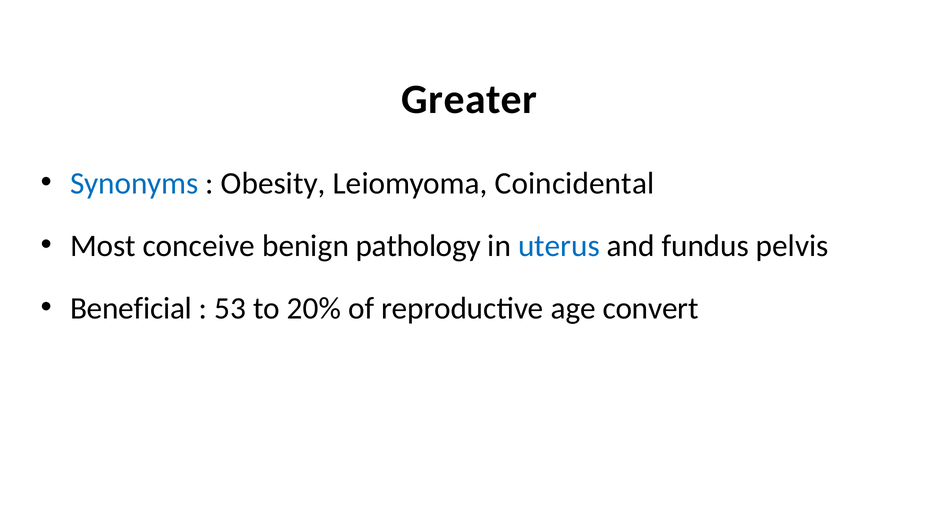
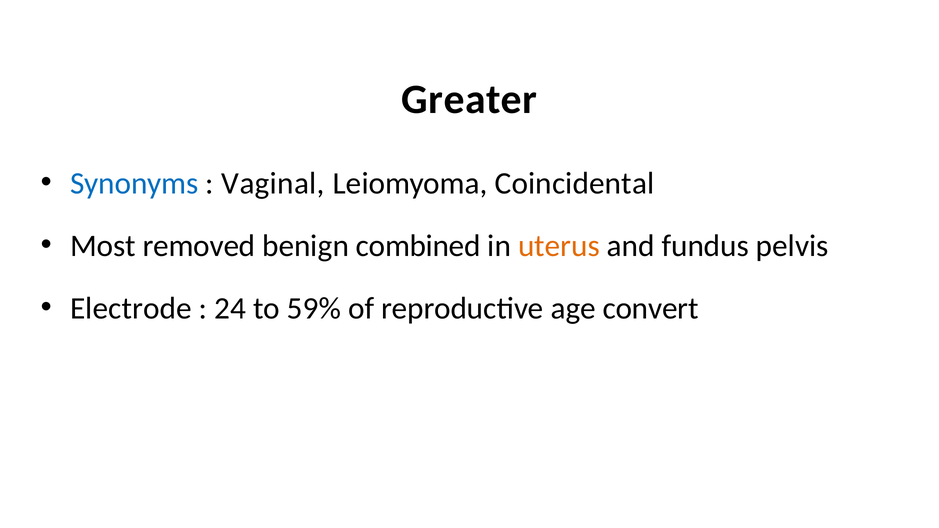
Obesity: Obesity -> Vaginal
conceive: conceive -> removed
pathology: pathology -> combined
uterus colour: blue -> orange
Beneficial: Beneficial -> Electrode
53: 53 -> 24
20%: 20% -> 59%
